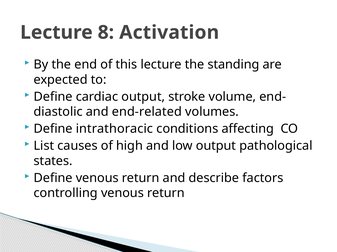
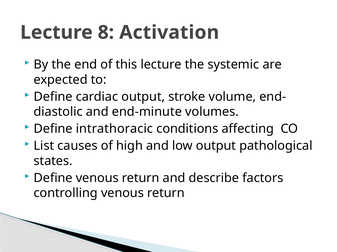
standing: standing -> systemic
end-related: end-related -> end-minute
